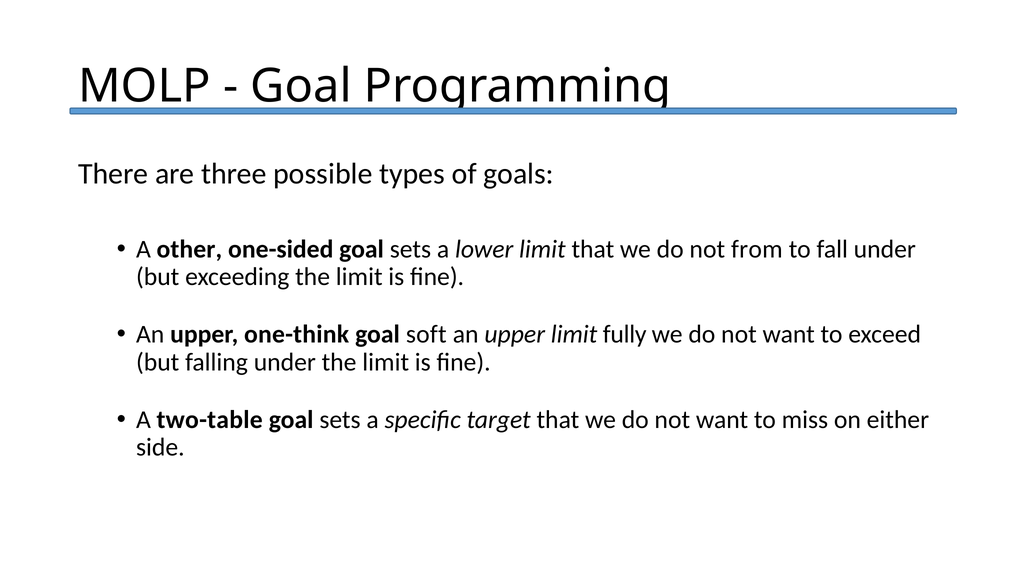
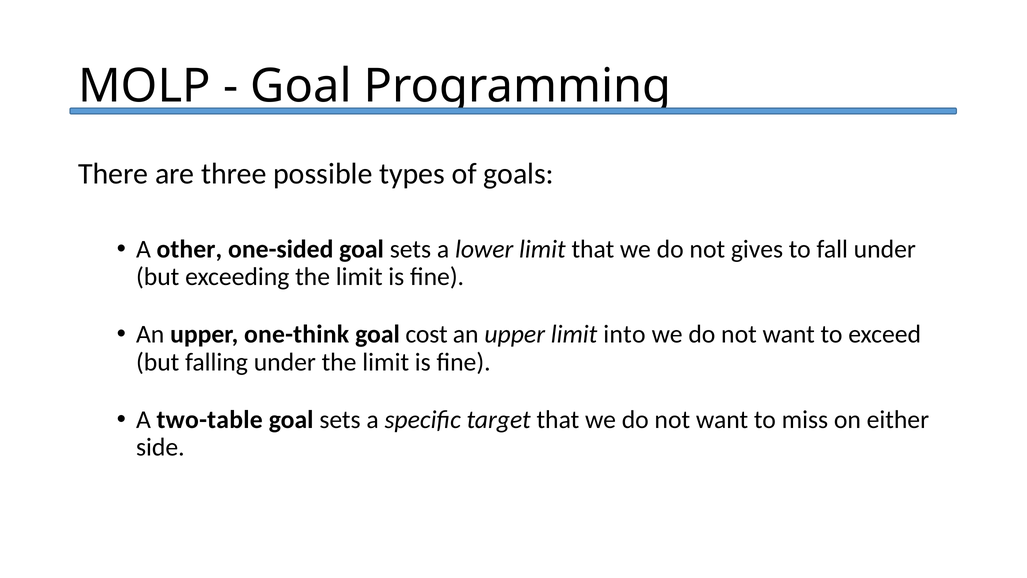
from: from -> gives
soft: soft -> cost
fully: fully -> into
